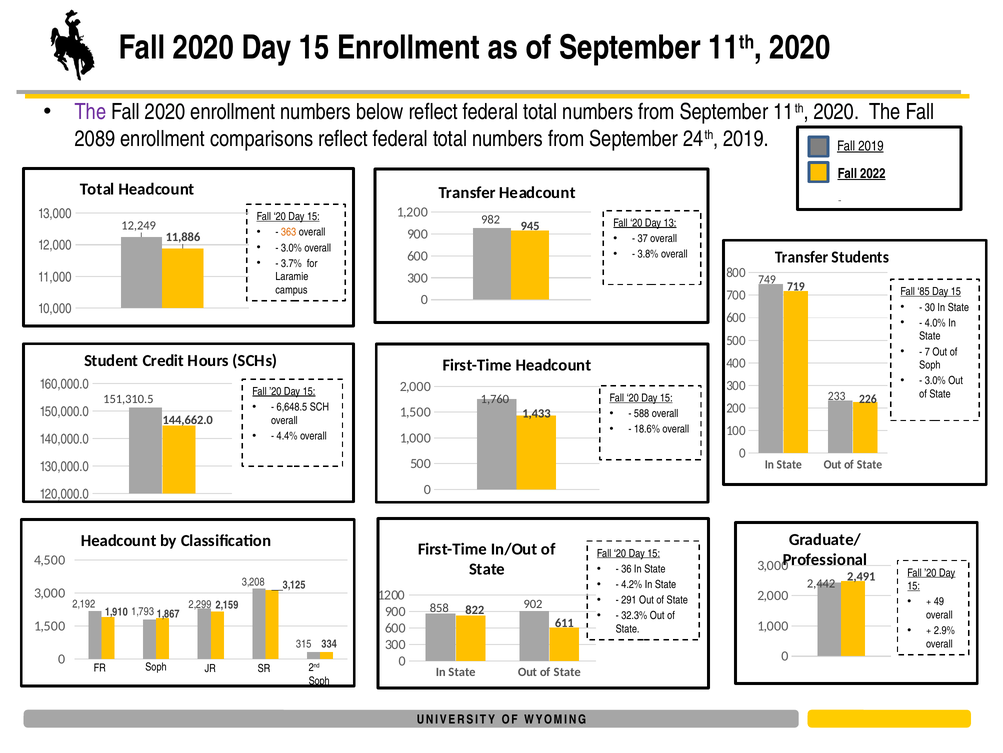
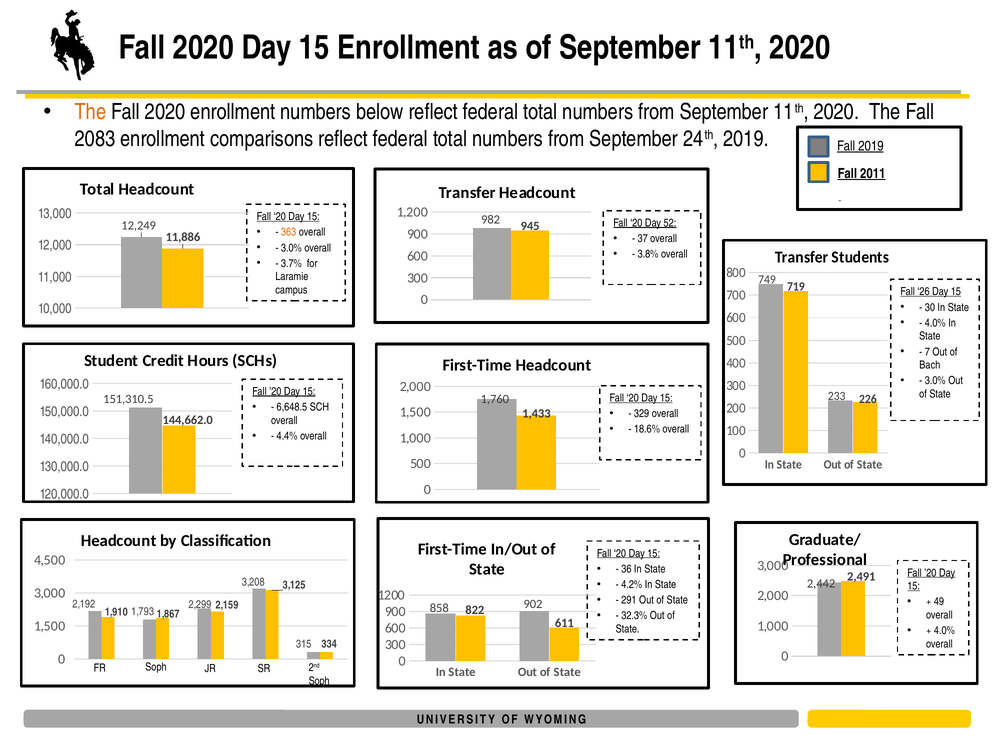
The at (91, 112) colour: purple -> orange
2089: 2089 -> 2083
2022: 2022 -> 2011
13: 13 -> 52
85: 85 -> 26
Soph at (930, 365): Soph -> Bach
588: 588 -> 329
2.9% at (944, 630): 2.9% -> 4.0%
